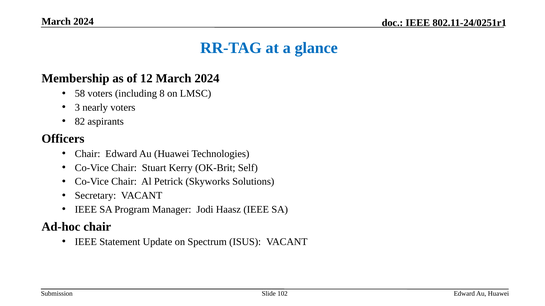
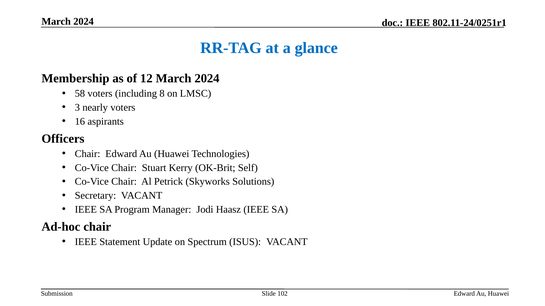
82: 82 -> 16
